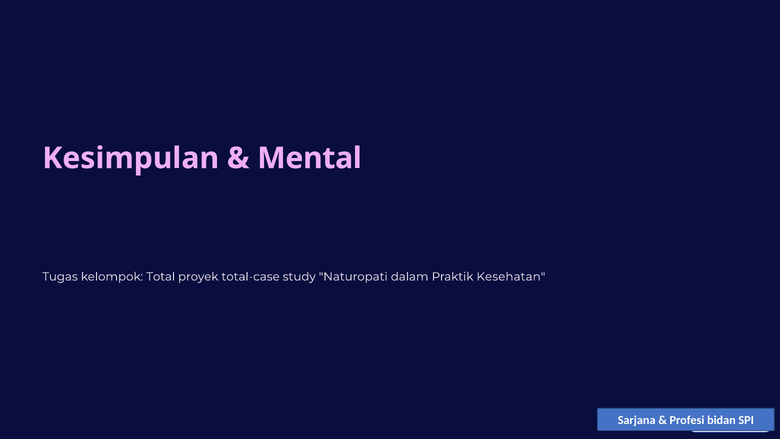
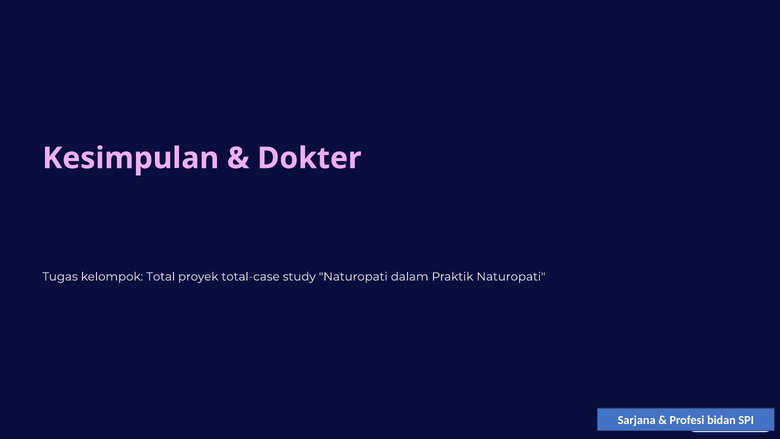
Mental: Mental -> Dokter
Praktik Kesehatan: Kesehatan -> Naturopati
